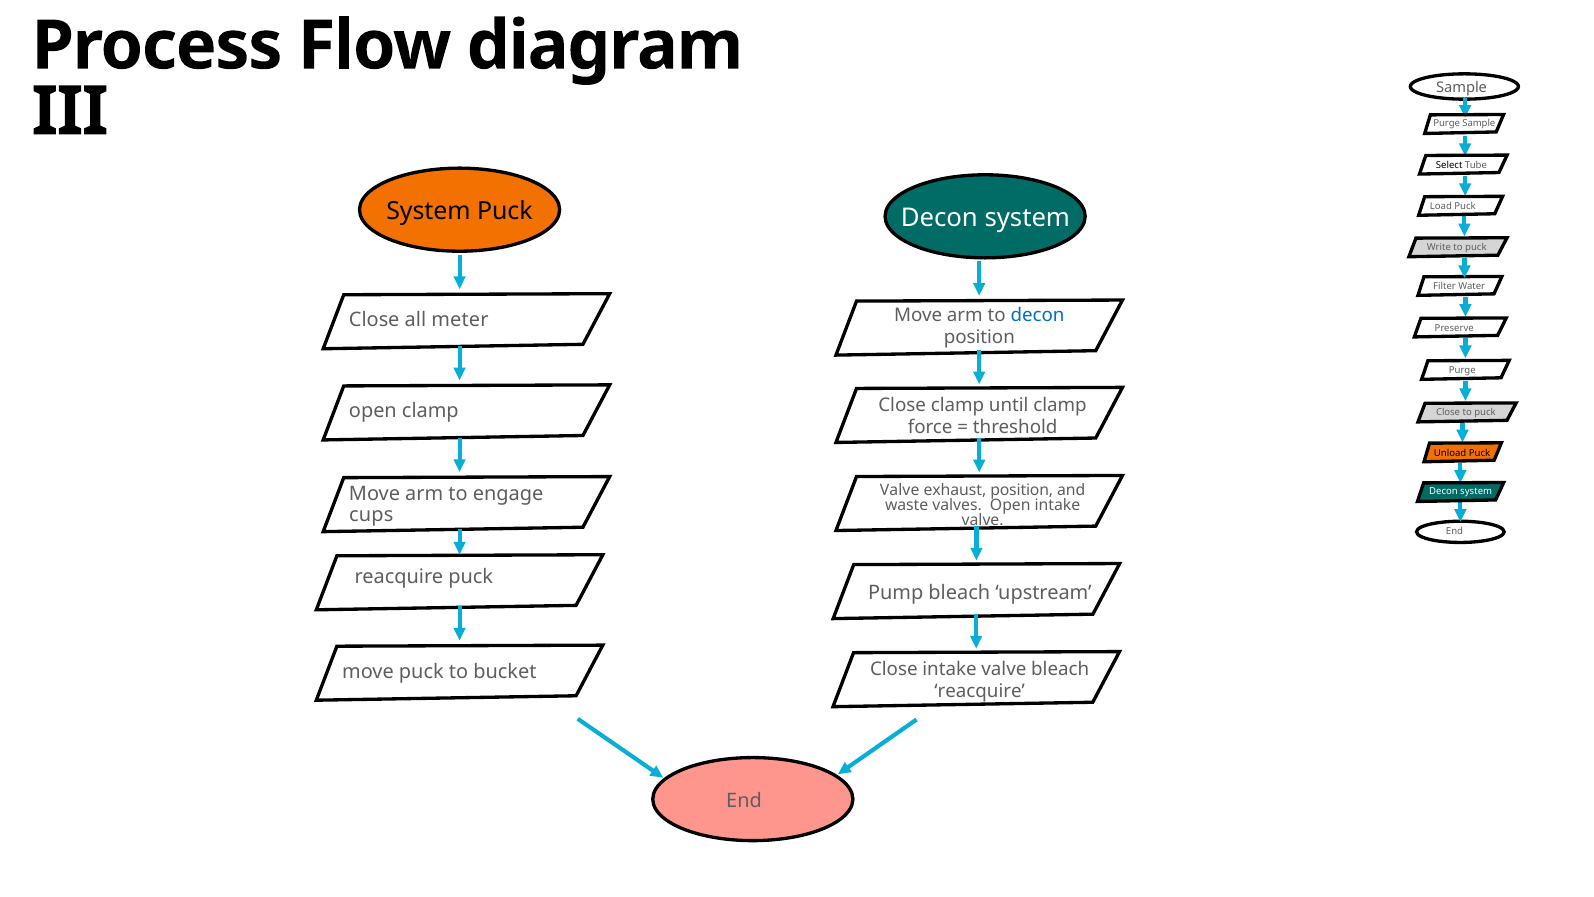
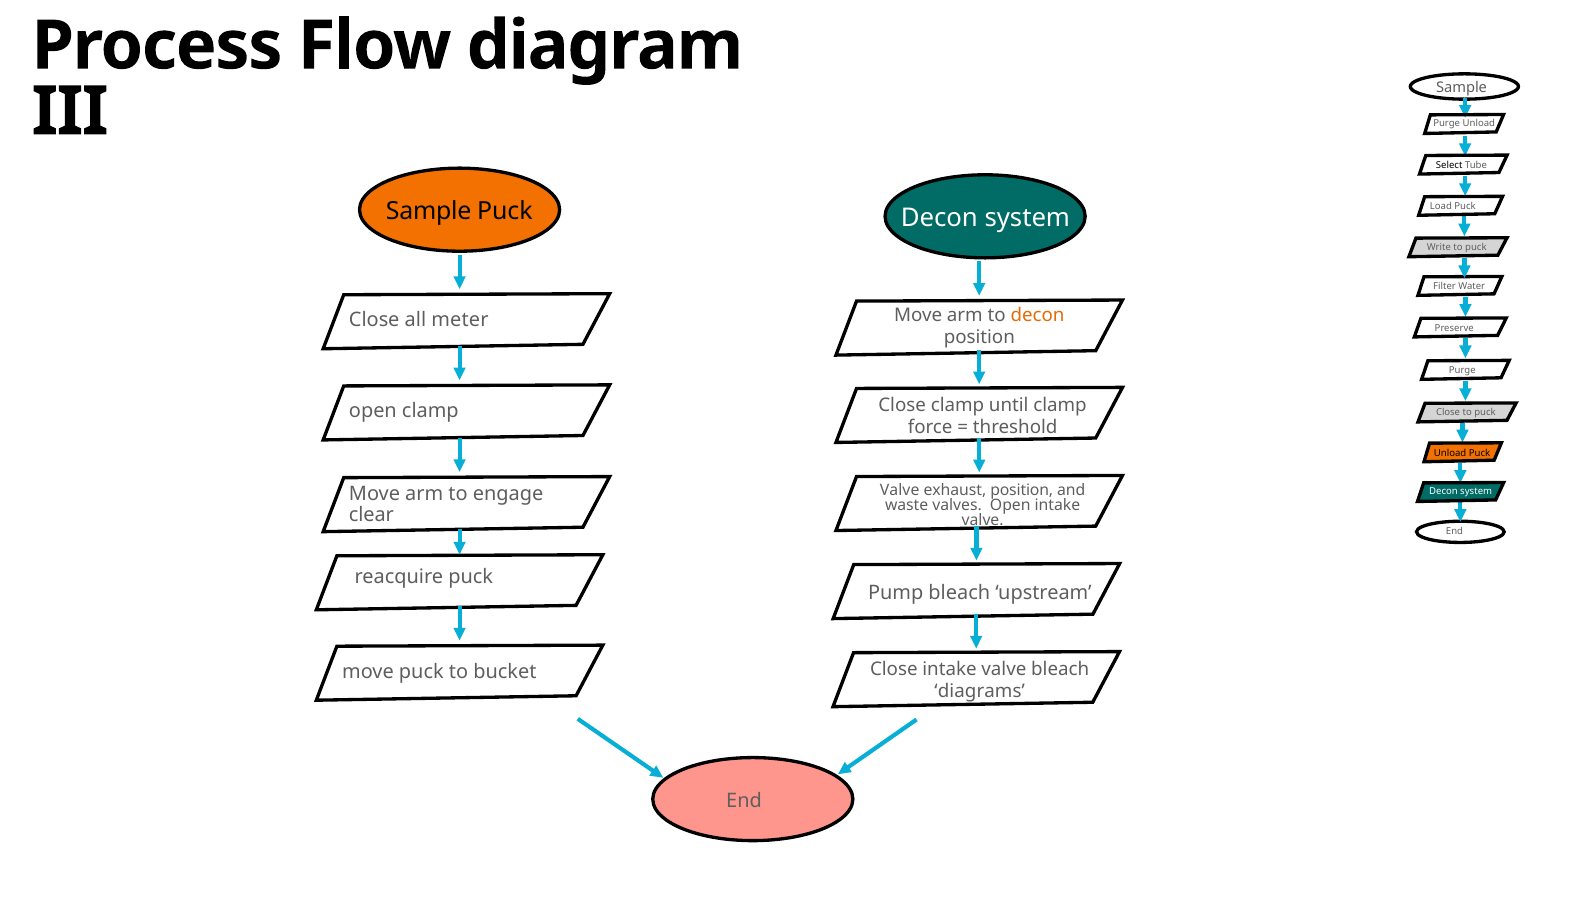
Sample at (1479, 124): Sample -> Unload
System at (429, 211): System -> Sample
decon at (1037, 315) colour: blue -> orange
cups: cups -> clear
reacquire at (980, 691): reacquire -> diagrams
